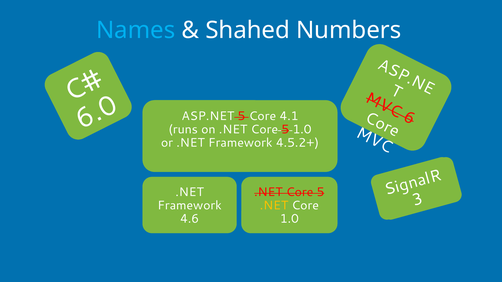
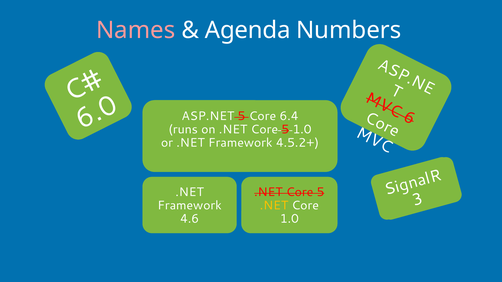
Names colour: light blue -> pink
Shahed: Shahed -> Agenda
4.1: 4.1 -> 6.4
